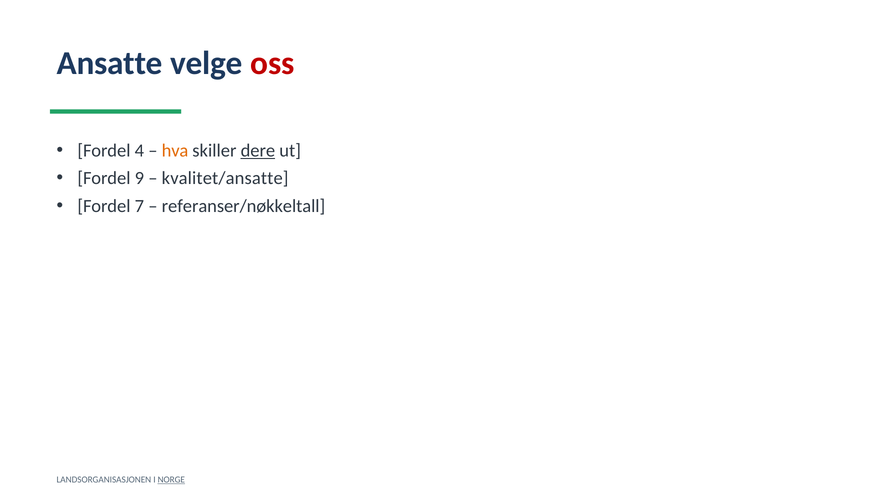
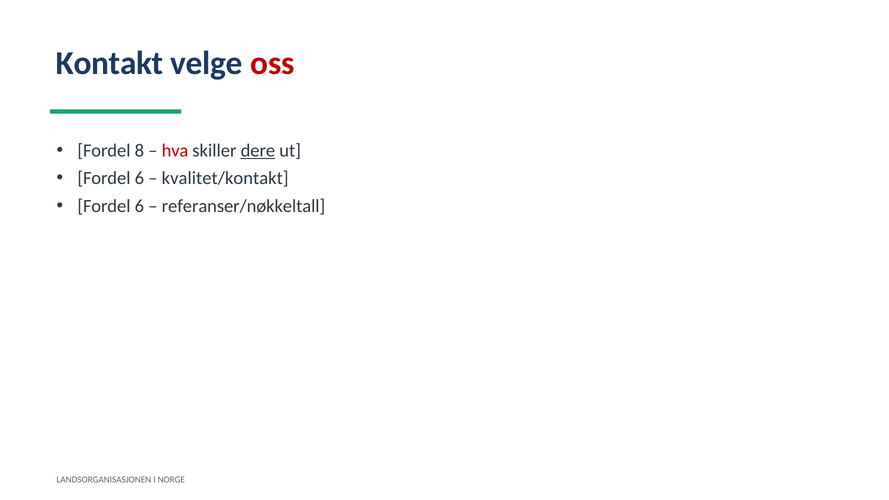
Ansatte: Ansatte -> Kontakt
4: 4 -> 8
hva colour: orange -> red
9 at (139, 178): 9 -> 6
kvalitet/ansatte: kvalitet/ansatte -> kvalitet/kontakt
7 at (139, 206): 7 -> 6
NORGE underline: present -> none
